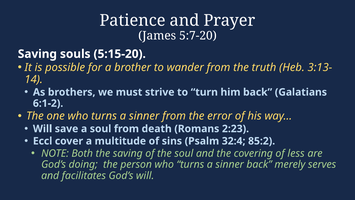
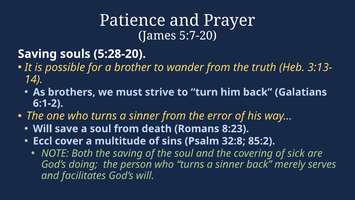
5:15-20: 5:15-20 -> 5:28-20
2:23: 2:23 -> 8:23
32:4: 32:4 -> 32:8
less: less -> sick
